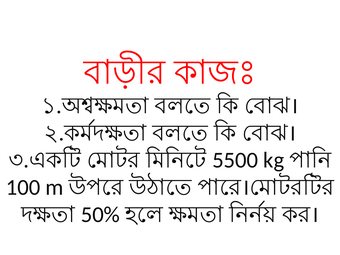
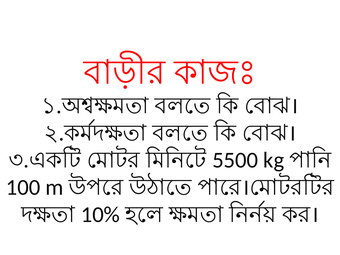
50%: 50% -> 10%
